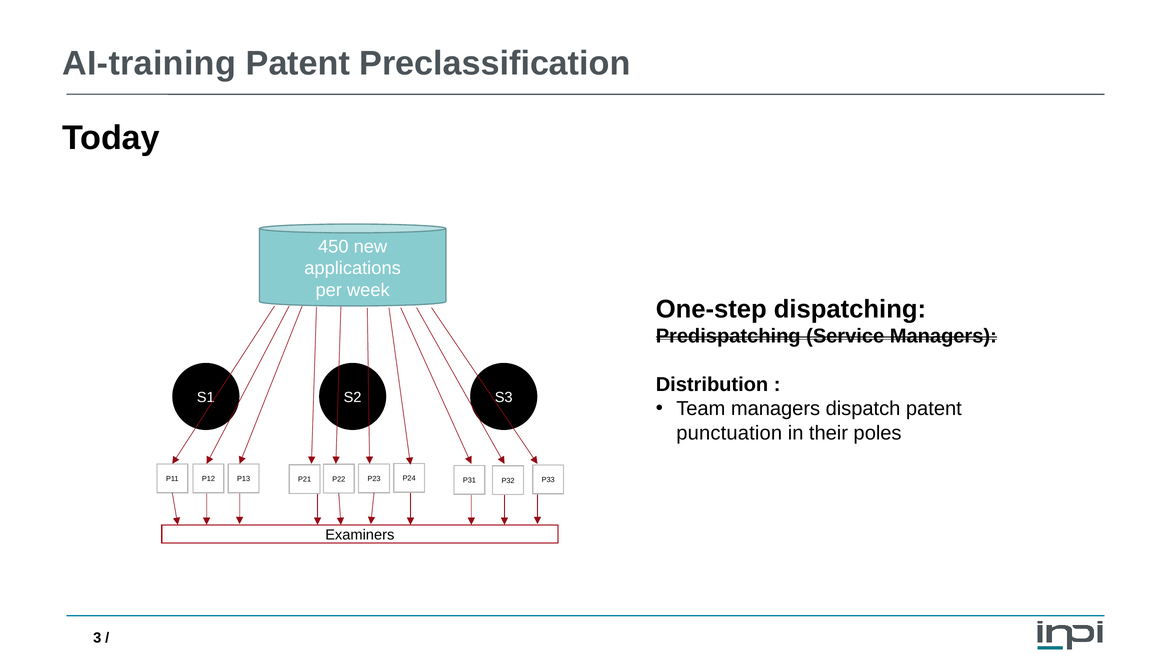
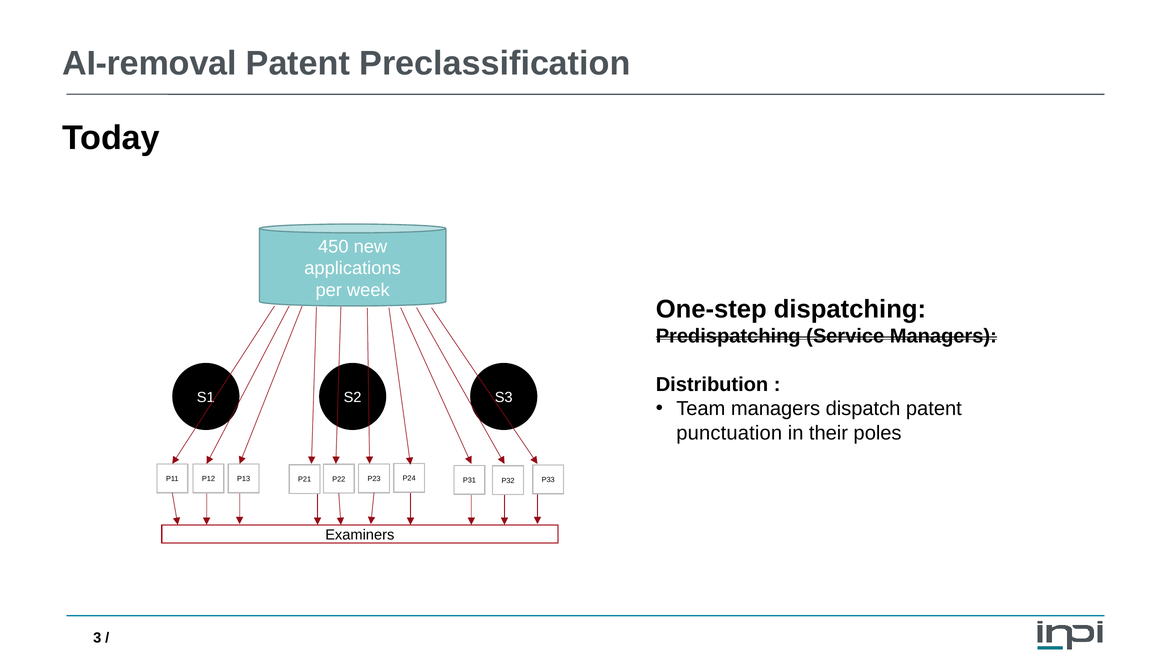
AI-training: AI-training -> AI-removal
